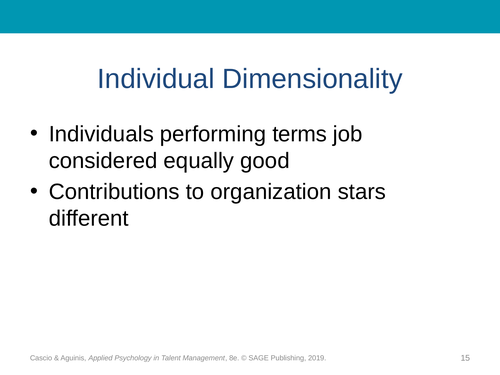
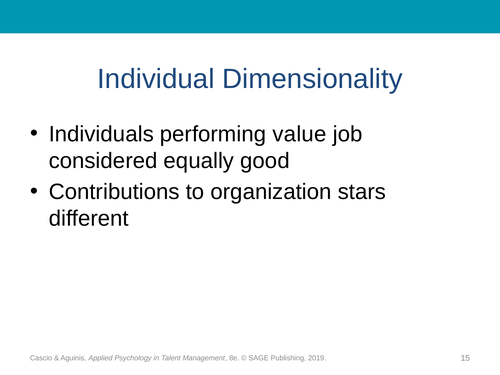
terms: terms -> value
